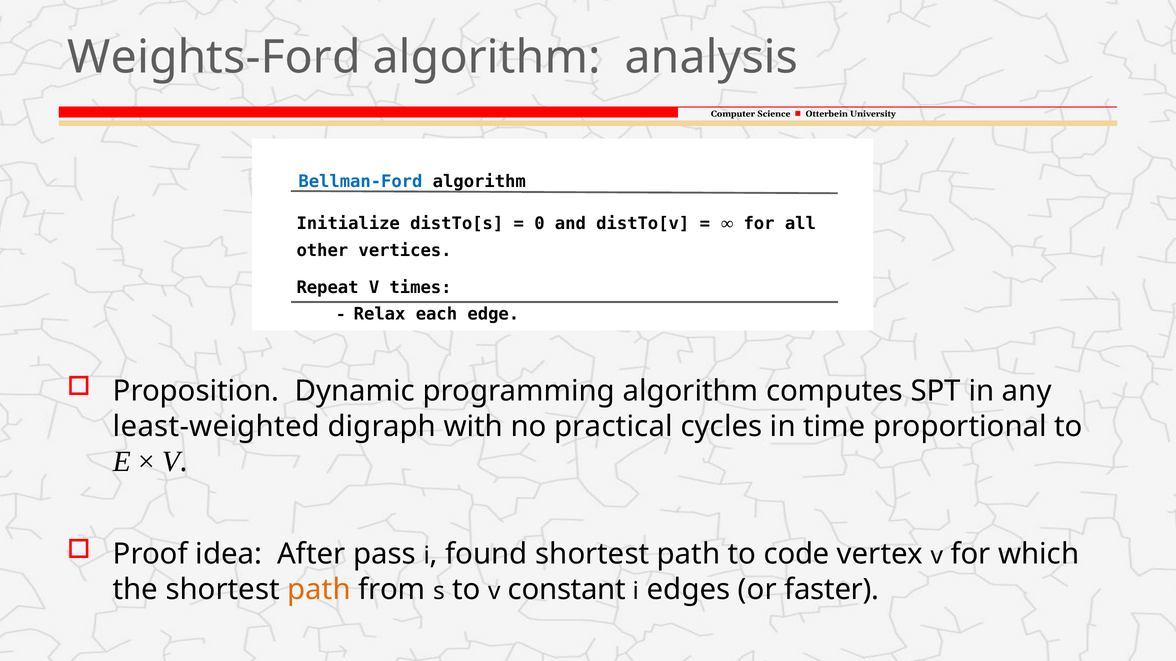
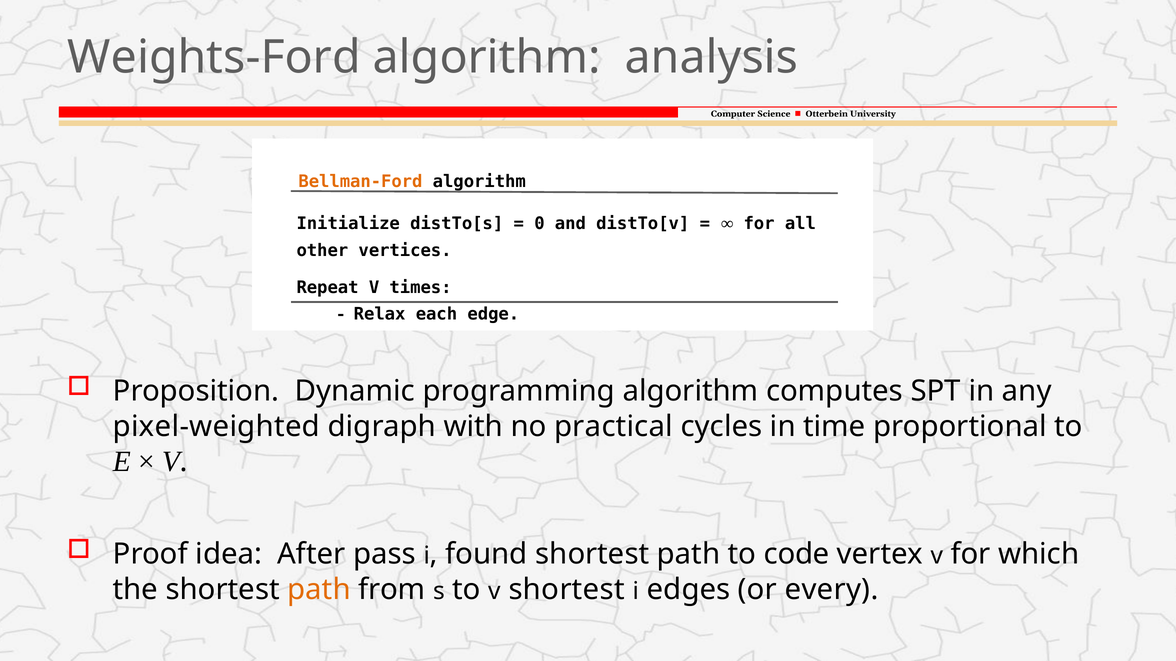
Bellman-Ford colour: blue -> orange
least-weighted: least-weighted -> pixel-weighted
v constant: constant -> shortest
faster: faster -> every
